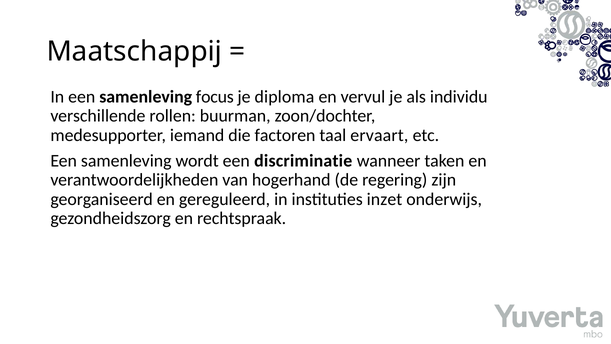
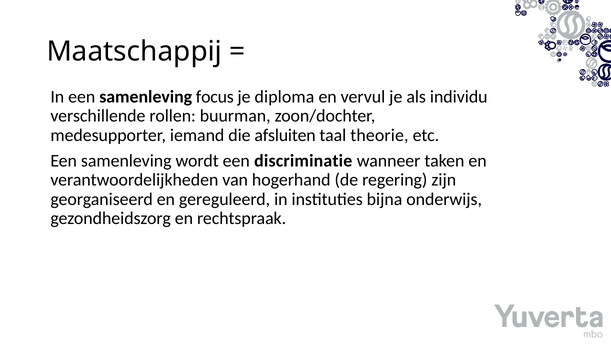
factoren: factoren -> afsluiten
ervaart: ervaart -> theorie
inzet: inzet -> bijna
